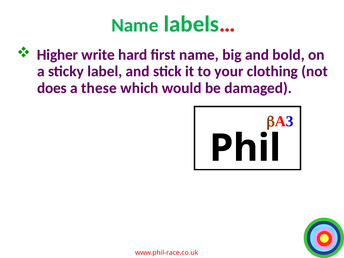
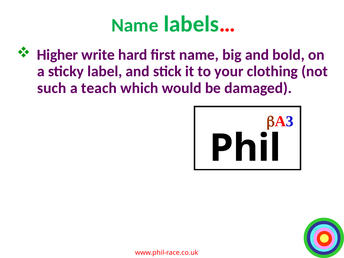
does: does -> such
these: these -> teach
